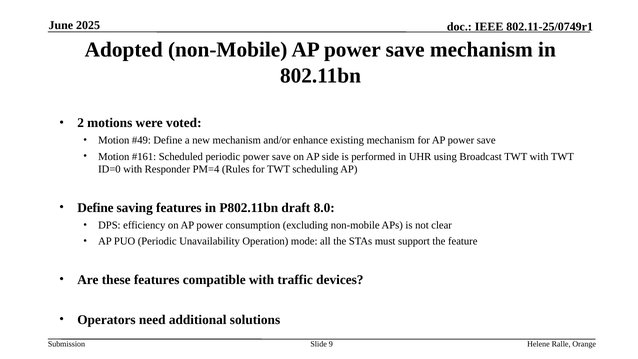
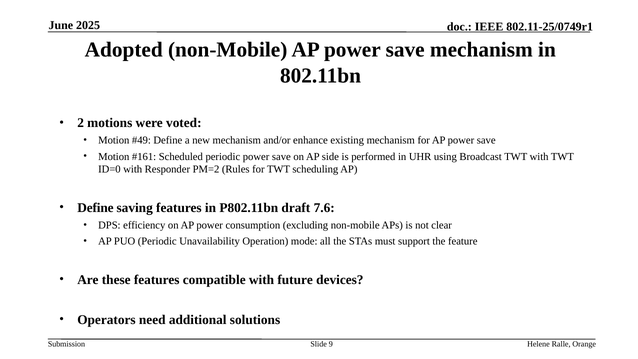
PM=4: PM=4 -> PM=2
8.0: 8.0 -> 7.6
traffic: traffic -> future
